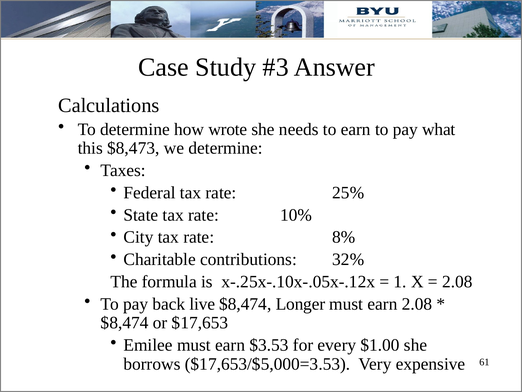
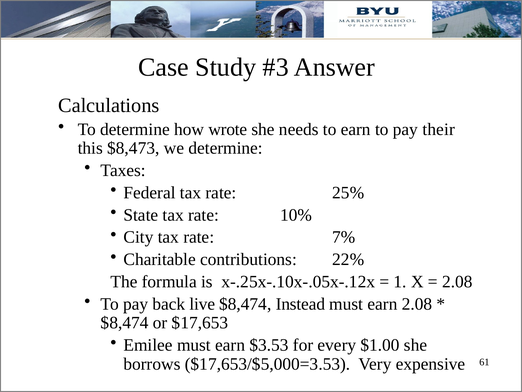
what: what -> their
8%: 8% -> 7%
32%: 32% -> 22%
Longer: Longer -> Instead
